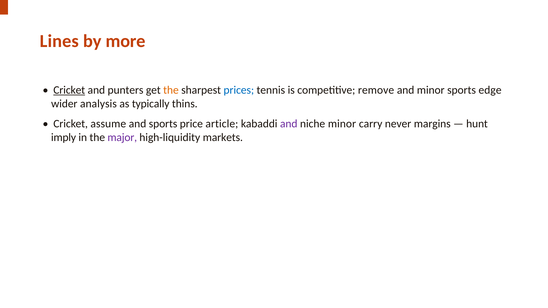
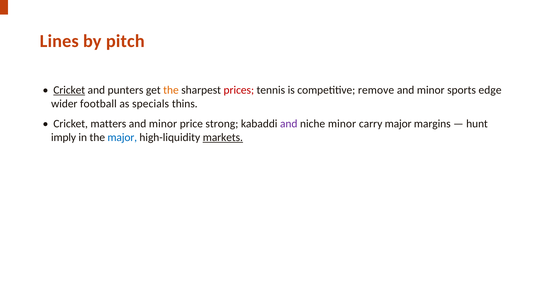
more: more -> pitch
prices colour: blue -> red
analysis: analysis -> football
typically: typically -> specials
assume: assume -> matters
sports at (163, 124): sports -> minor
article: article -> strong
carry never: never -> major
major at (122, 137) colour: purple -> blue
markets underline: none -> present
